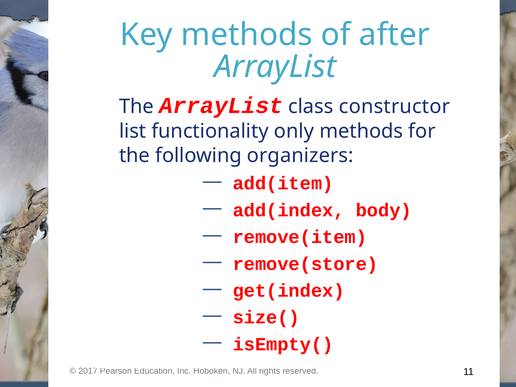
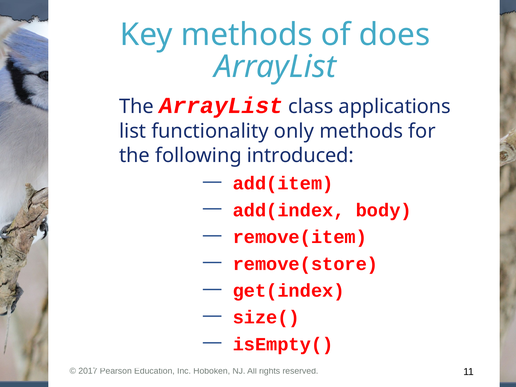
after: after -> does
constructor: constructor -> applications
organizers: organizers -> introduced
